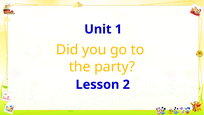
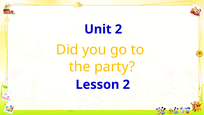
Unit 1: 1 -> 2
